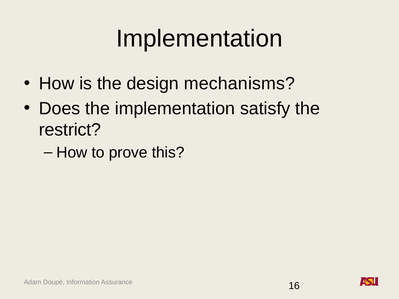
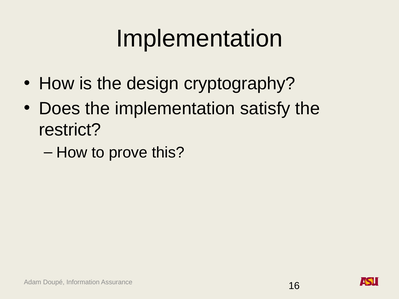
mechanisms: mechanisms -> cryptography
